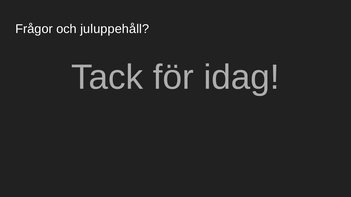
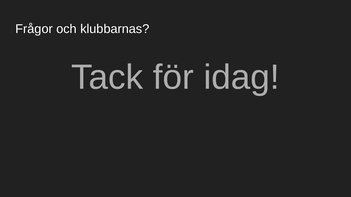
juluppehåll: juluppehåll -> klubbarnas
